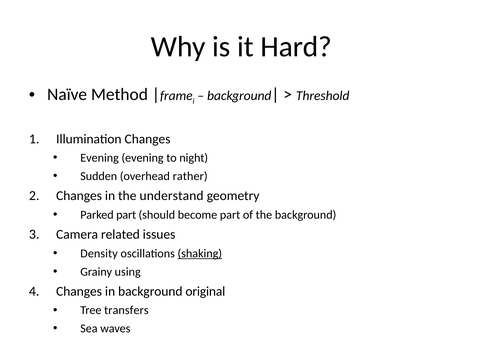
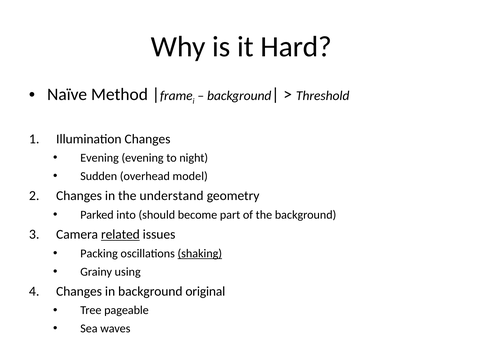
rather: rather -> model
Parked part: part -> into
related underline: none -> present
Density: Density -> Packing
transfers: transfers -> pageable
